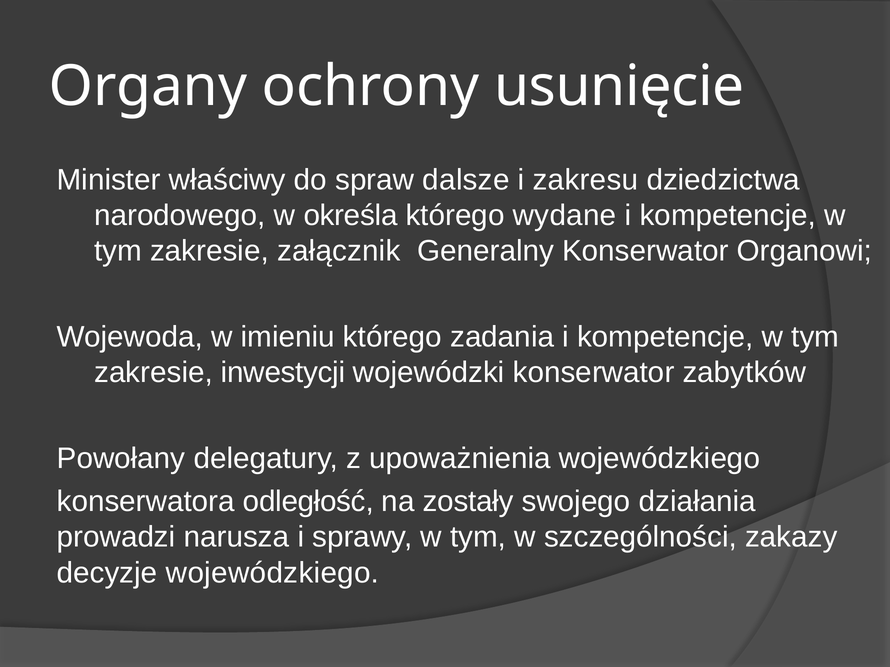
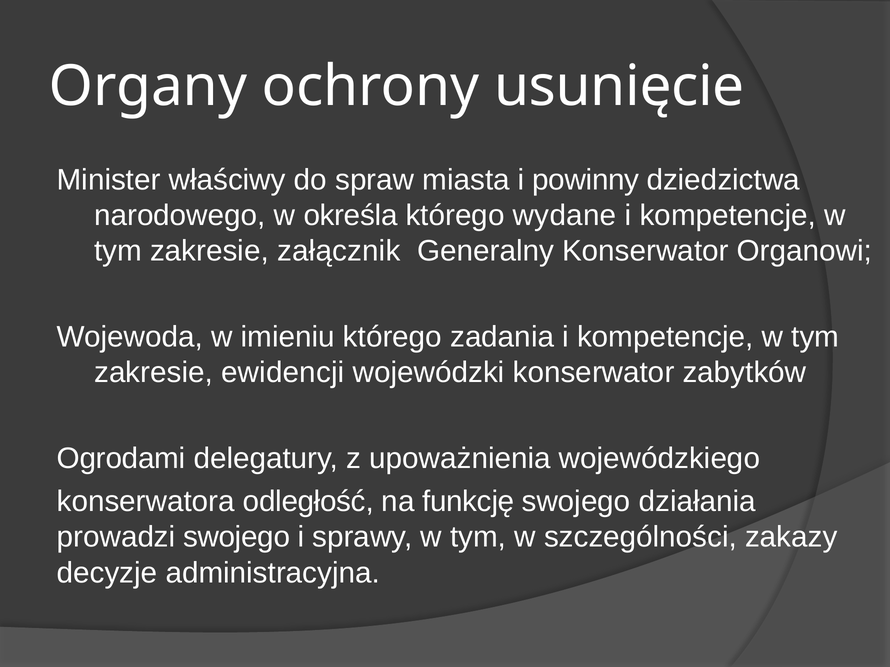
dalsze: dalsze -> miasta
zakresu: zakresu -> powinny
inwestycji: inwestycji -> ewidencji
Powołany: Powołany -> Ogrodami
zostały: zostały -> funkcję
prowadzi narusza: narusza -> swojego
decyzje wojewódzkiego: wojewódzkiego -> administracyjna
